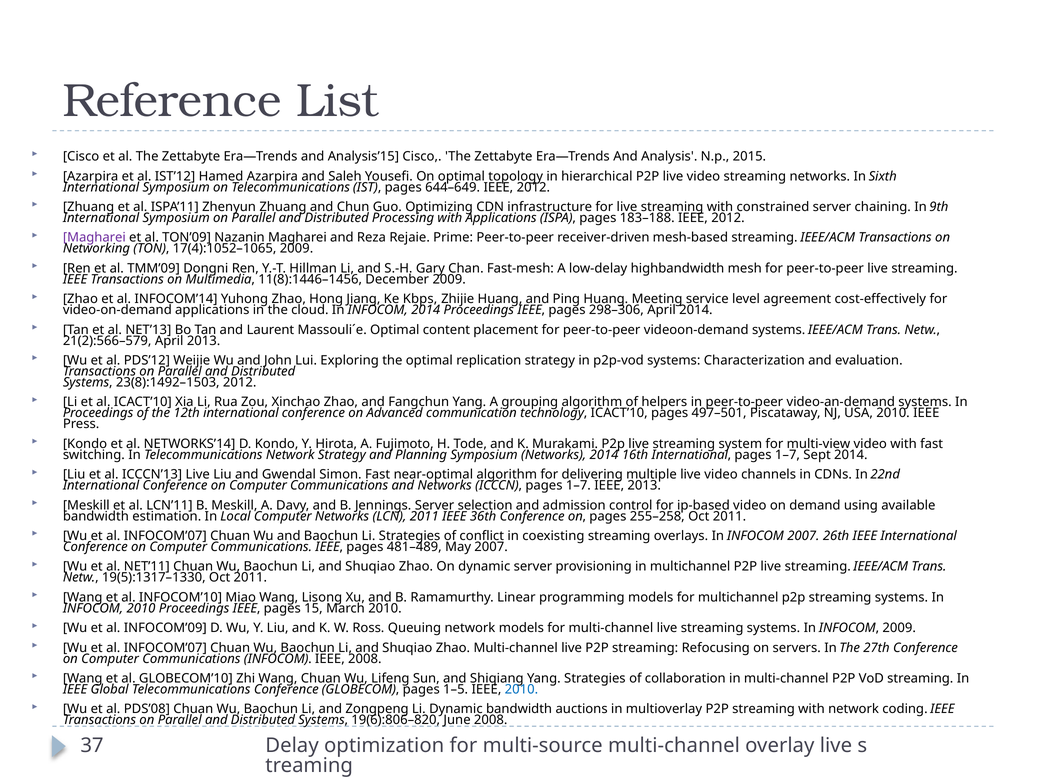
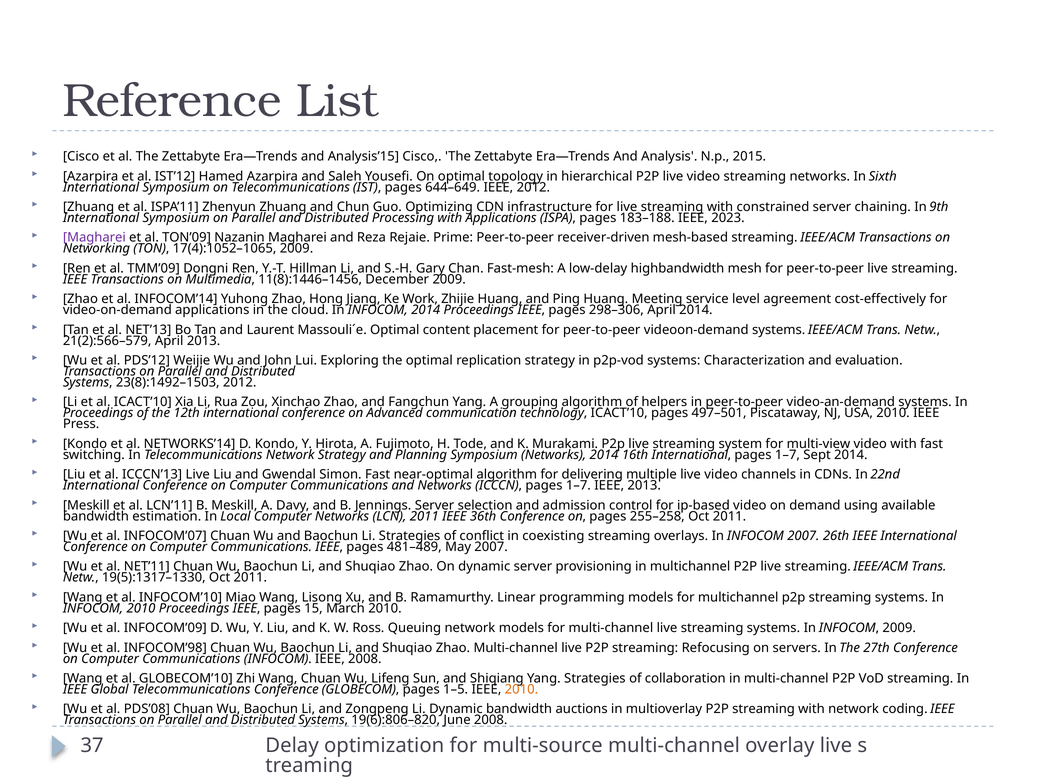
183–188 IEEE 2012: 2012 -> 2023
Kbps: Kbps -> Work
INFOCOM’07 at (165, 648): INFOCOM’07 -> INFOCOM’98
2010 at (521, 690) colour: blue -> orange
